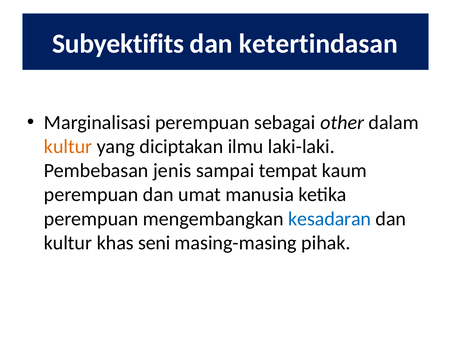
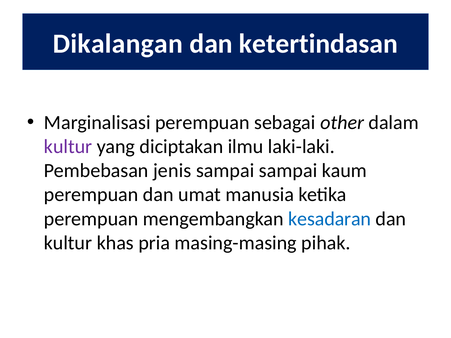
Subyektifits: Subyektifits -> Dikalangan
kultur at (68, 147) colour: orange -> purple
sampai tempat: tempat -> sampai
seni: seni -> pria
